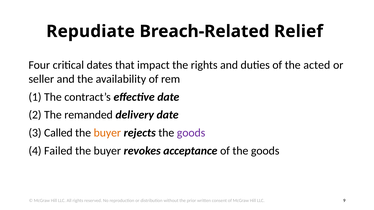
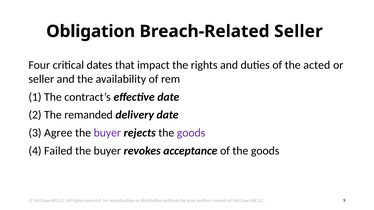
Repudiate: Repudiate -> Obligation
Breach-Related Relief: Relief -> Seller
Called: Called -> Agree
buyer at (107, 133) colour: orange -> purple
